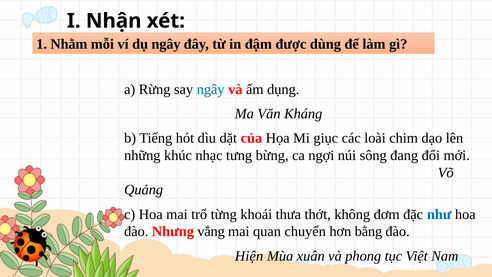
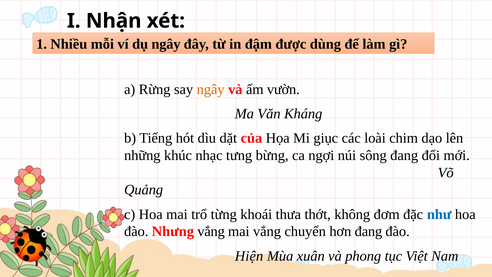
Nhằm: Nhằm -> Nhiều
ngây at (211, 89) colour: blue -> orange
dụng: dụng -> vườn
mai quan: quan -> vắng
hơn bằng: bằng -> đang
